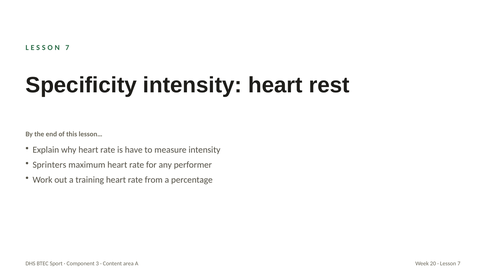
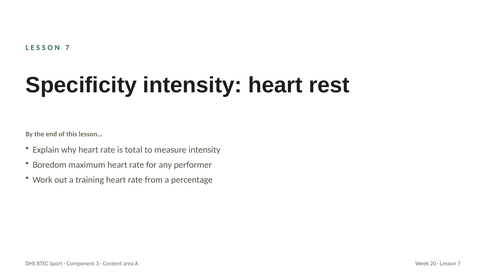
have: have -> total
Sprinters: Sprinters -> Boredom
